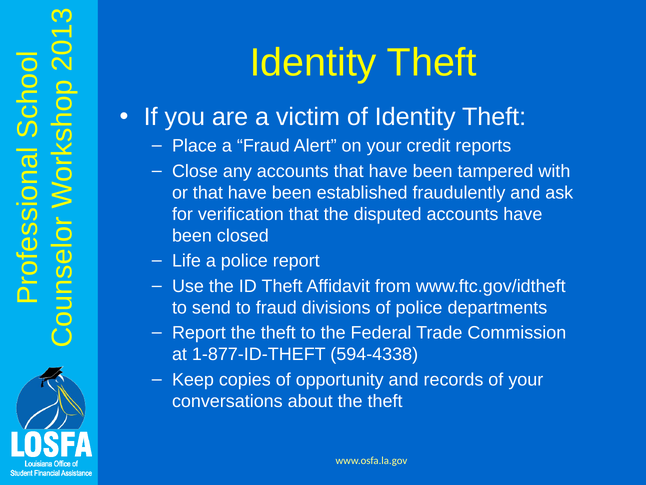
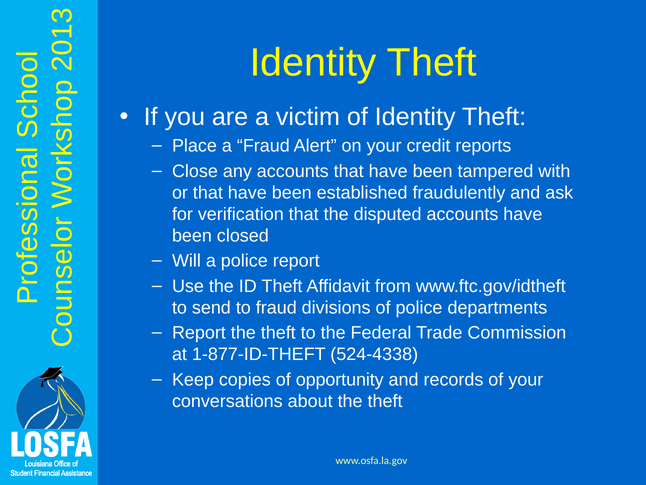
Life: Life -> Will
594-4338: 594-4338 -> 524-4338
